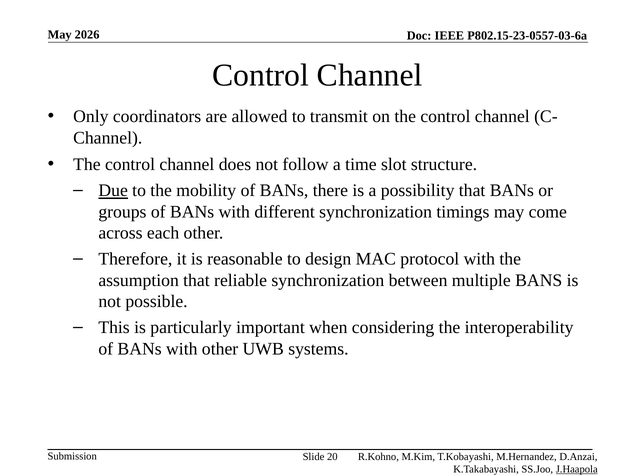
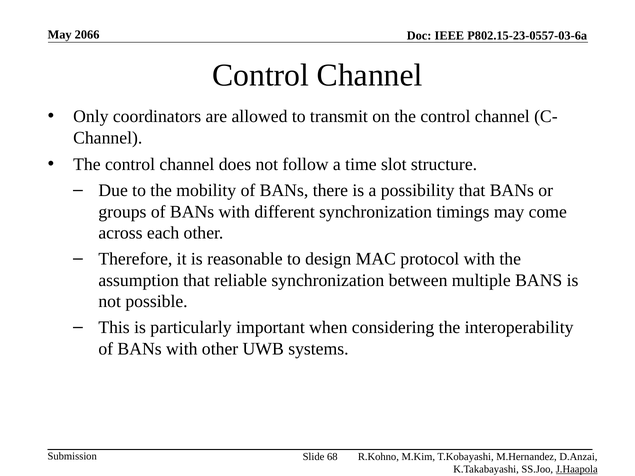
2026: 2026 -> 2066
Due underline: present -> none
20: 20 -> 68
